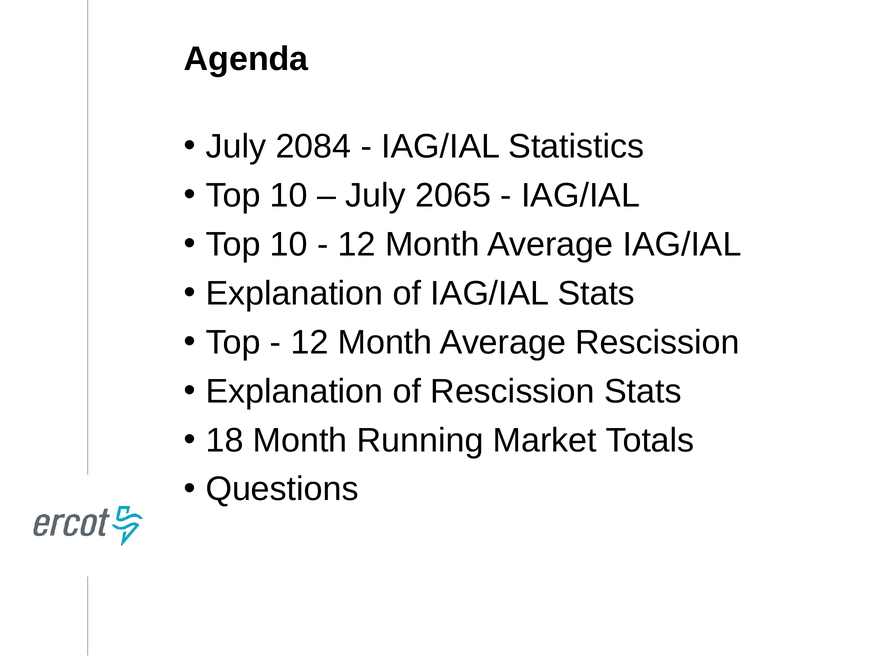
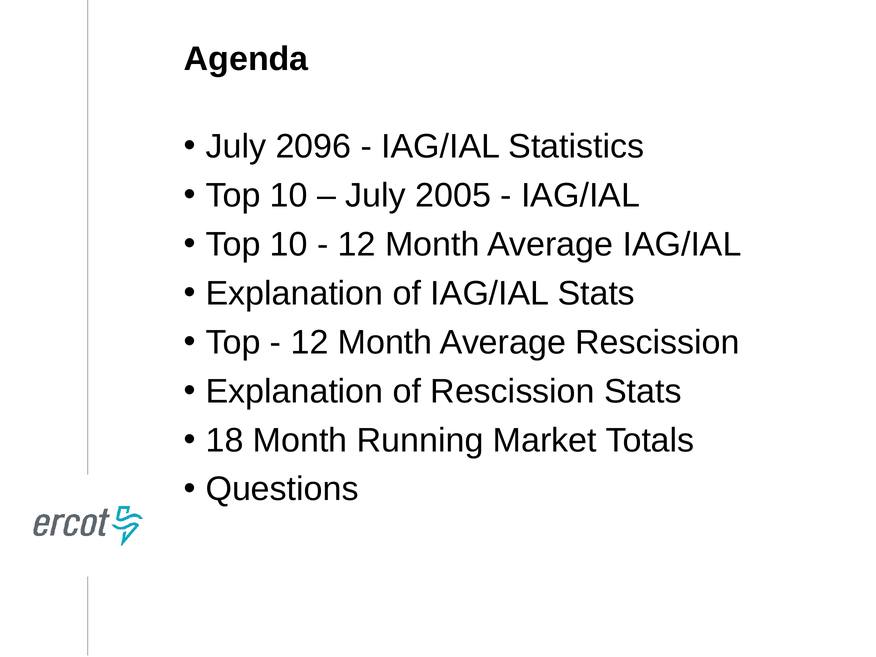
2084: 2084 -> 2096
2065: 2065 -> 2005
